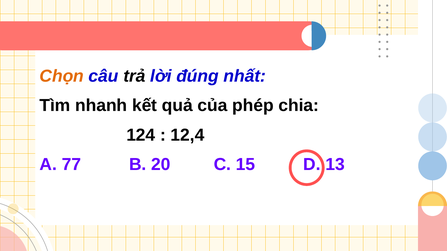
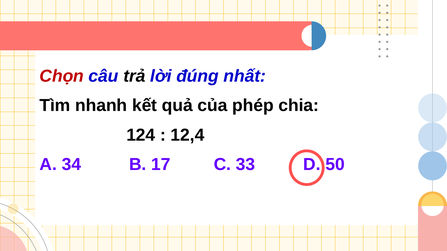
Chọn colour: orange -> red
77: 77 -> 34
20: 20 -> 17
15: 15 -> 33
13: 13 -> 50
